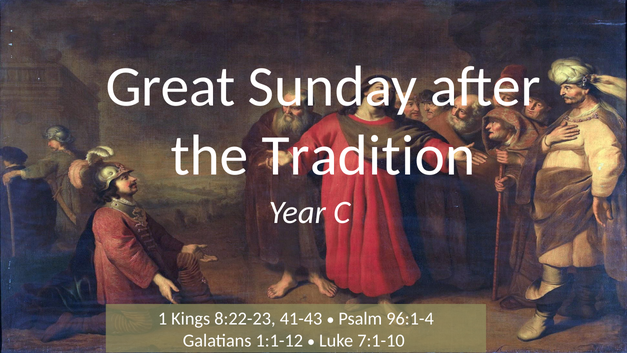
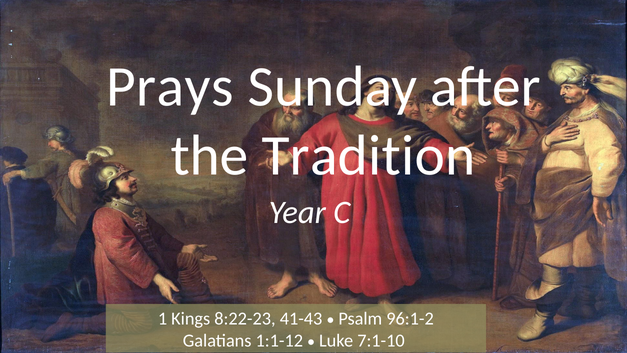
Great: Great -> Prays
96:1-4: 96:1-4 -> 96:1-2
